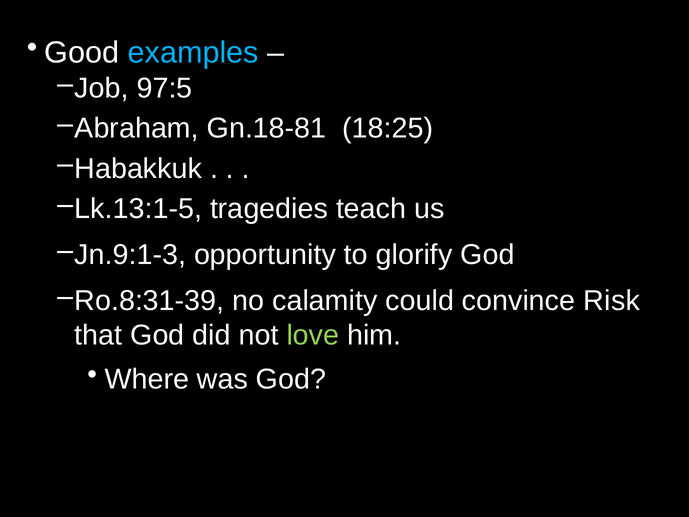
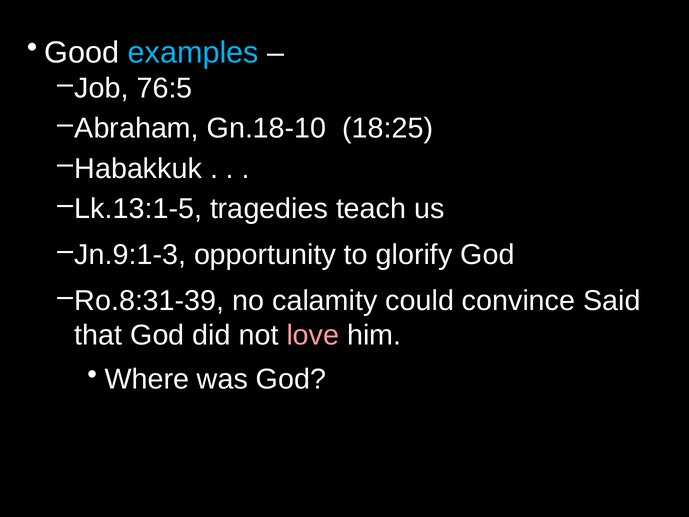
97:5: 97:5 -> 76:5
Gn.18-81: Gn.18-81 -> Gn.18-10
Risk: Risk -> Said
love colour: light green -> pink
